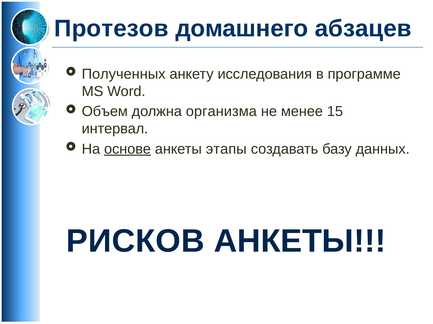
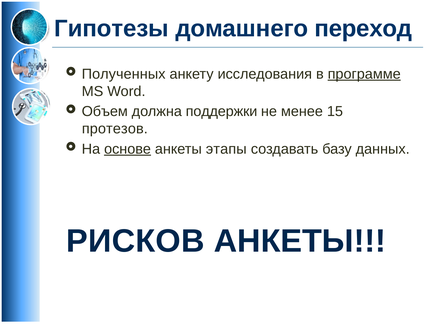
Протезов: Протезов -> Гипотезы
абзацев: абзацев -> переход
программе underline: none -> present
организма: организма -> поддержки
интервал: интервал -> протезов
